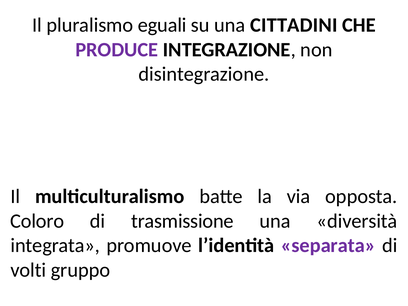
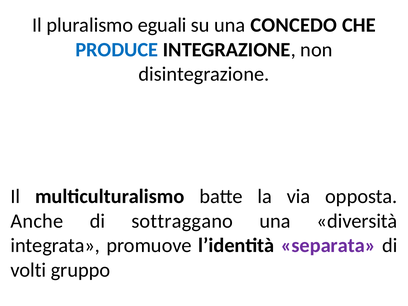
CITTADINI: CITTADINI -> CONCEDO
PRODUCE colour: purple -> blue
Coloro: Coloro -> Anche
trasmissione: trasmissione -> sottraggano
